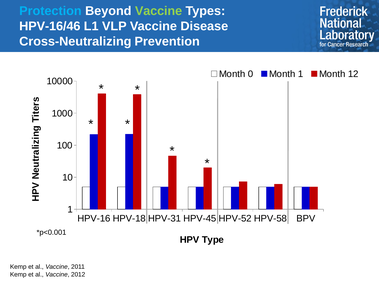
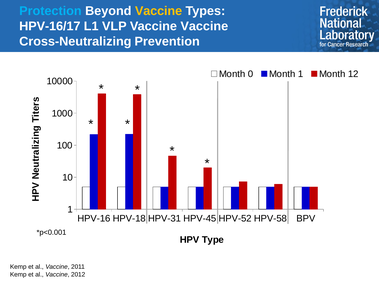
Vaccine at (159, 11) colour: light green -> yellow
HPV-16/46: HPV-16/46 -> HPV-16/17
Vaccine Disease: Disease -> Vaccine
